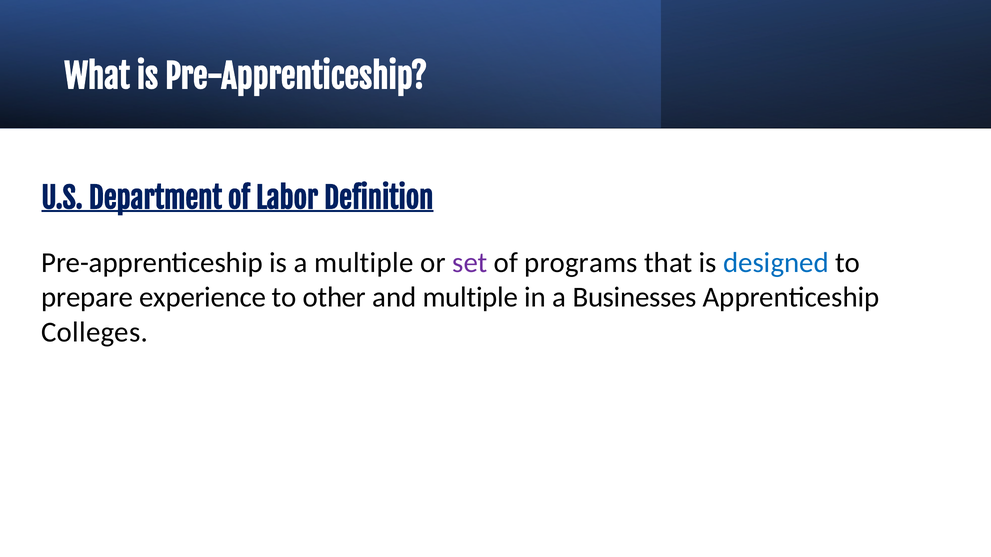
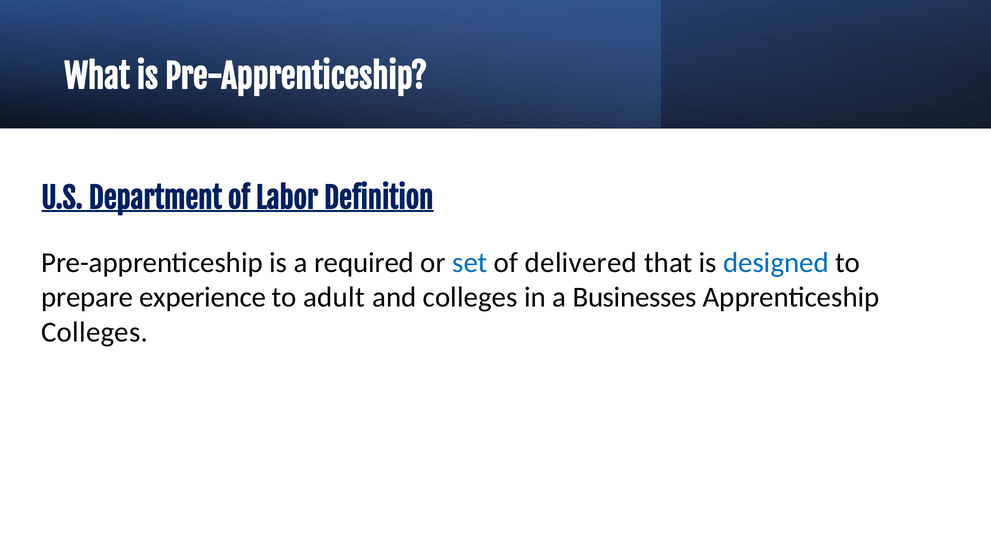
a multiple: multiple -> required
set colour: purple -> blue
programs: programs -> delivered
other: other -> adult
and multiple: multiple -> colleges
